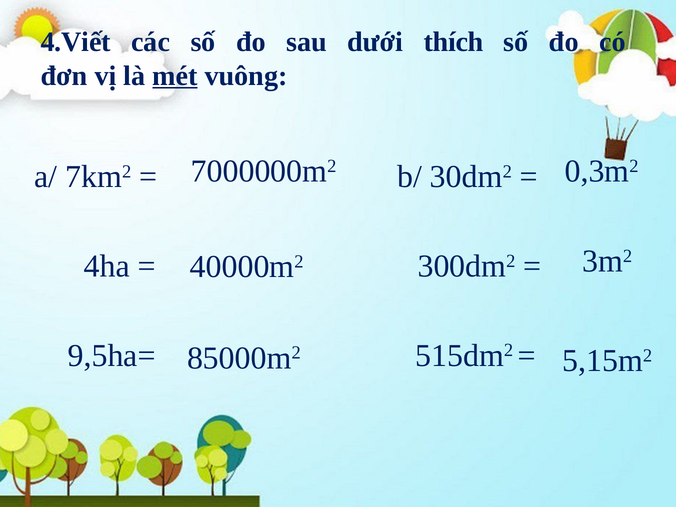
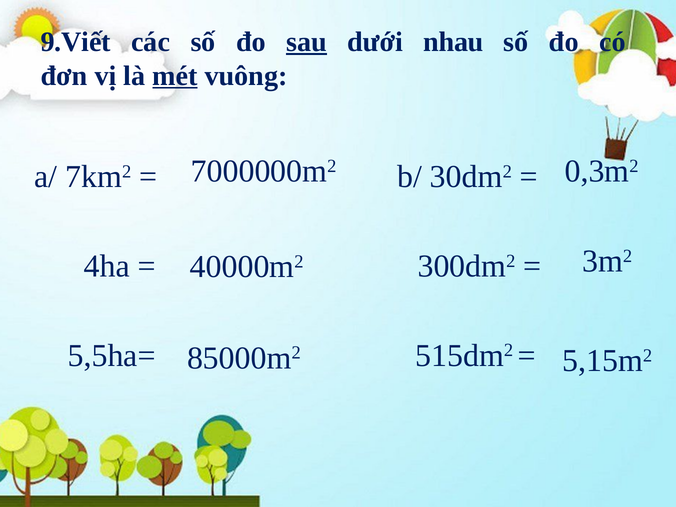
4.Viết: 4.Viết -> 9.Viết
sau underline: none -> present
thích: thích -> nhau
9,5ha=: 9,5ha= -> 5,5ha=
